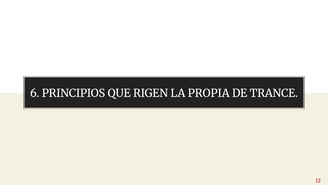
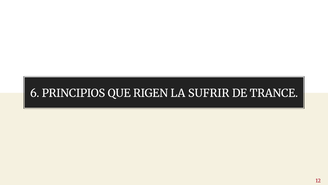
PROPIA: PROPIA -> SUFRIR
